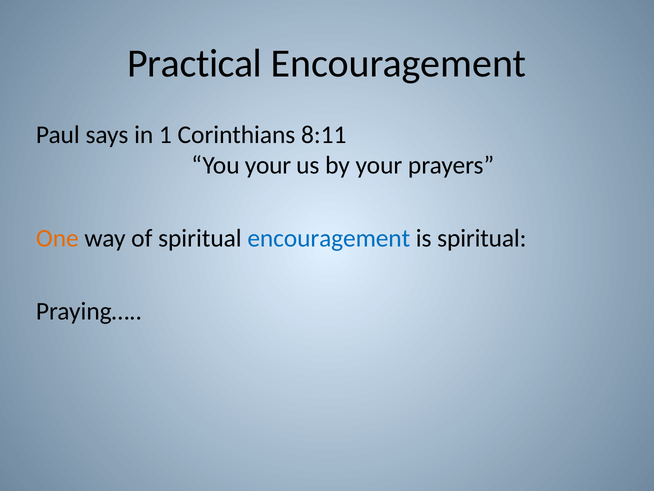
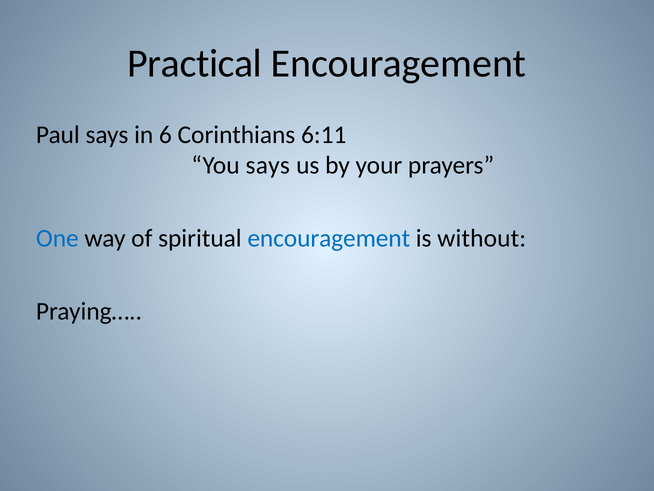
1: 1 -> 6
8:11: 8:11 -> 6:11
You your: your -> says
One colour: orange -> blue
is spiritual: spiritual -> without
